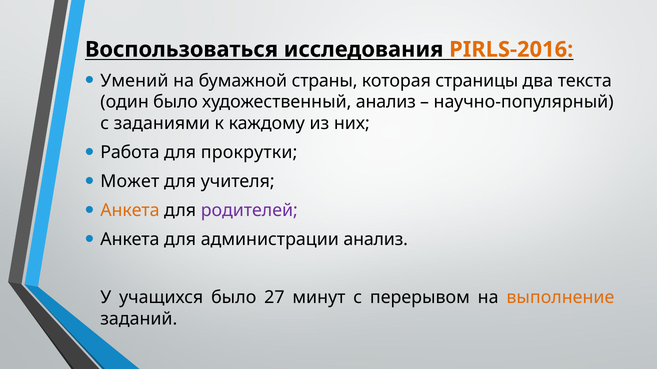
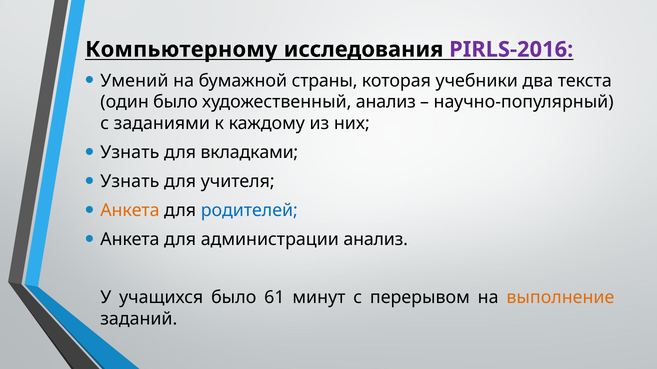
Воспользоваться: Воспользоваться -> Компьютерному
PIRLS-2016 colour: orange -> purple
страницы: страницы -> учебники
Работа at (130, 153): Работа -> Узнать
прокрутки: прокрутки -> вкладками
Может at (130, 182): Может -> Узнать
родителей colour: purple -> blue
27: 27 -> 61
